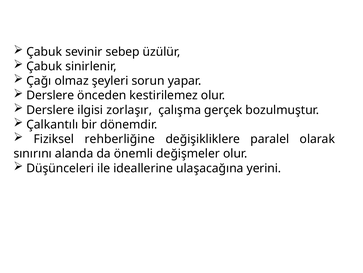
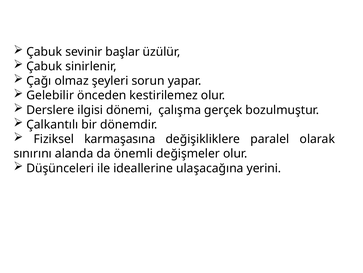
sebep: sebep -> başlar
Derslere at (50, 95): Derslere -> Gelebilir
zorlaşır: zorlaşır -> dönemi
rehberliğine: rehberliğine -> karmaşasına
